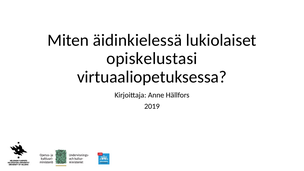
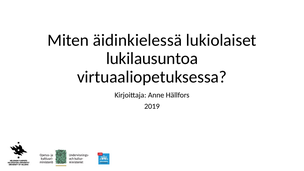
opiskelustasi: opiskelustasi -> lukilausuntoa
